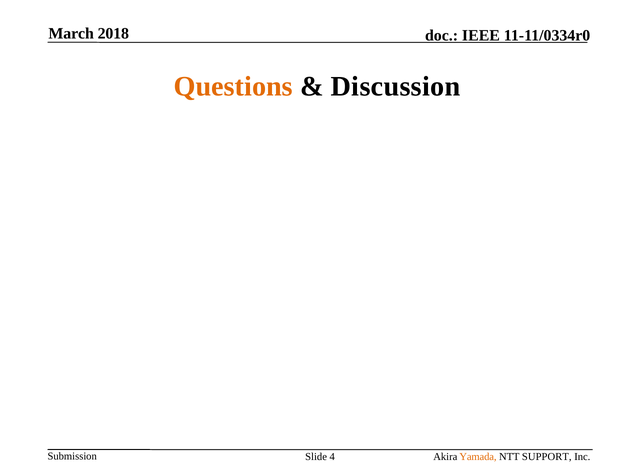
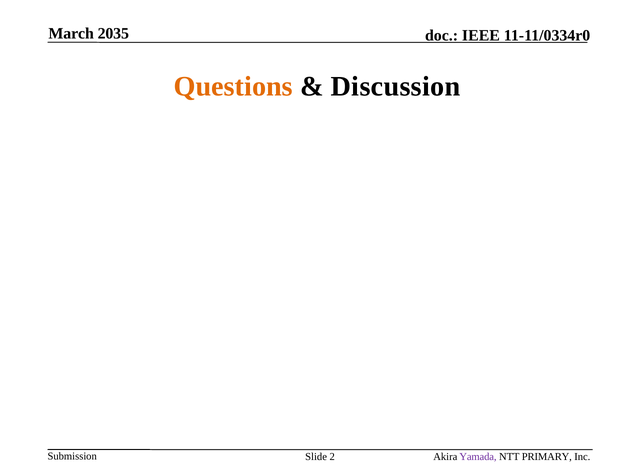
2018: 2018 -> 2035
4: 4 -> 2
Yamada colour: orange -> purple
SUPPORT: SUPPORT -> PRIMARY
